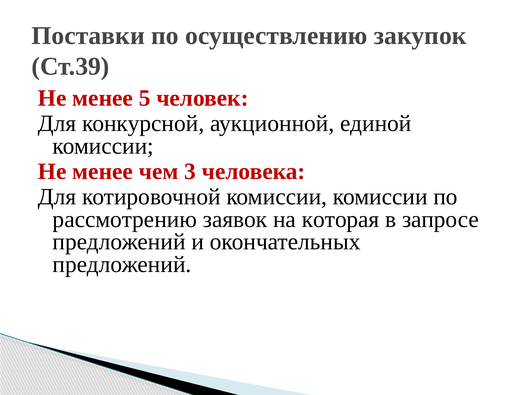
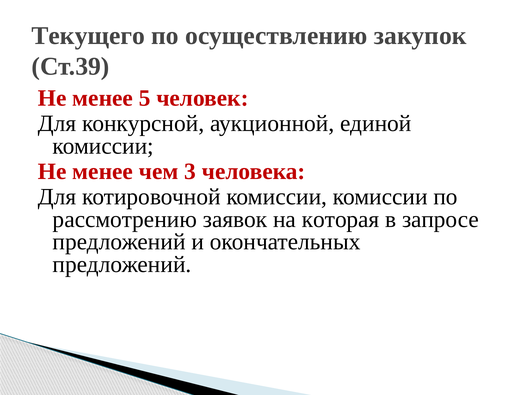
Поставки: Поставки -> Текущего
